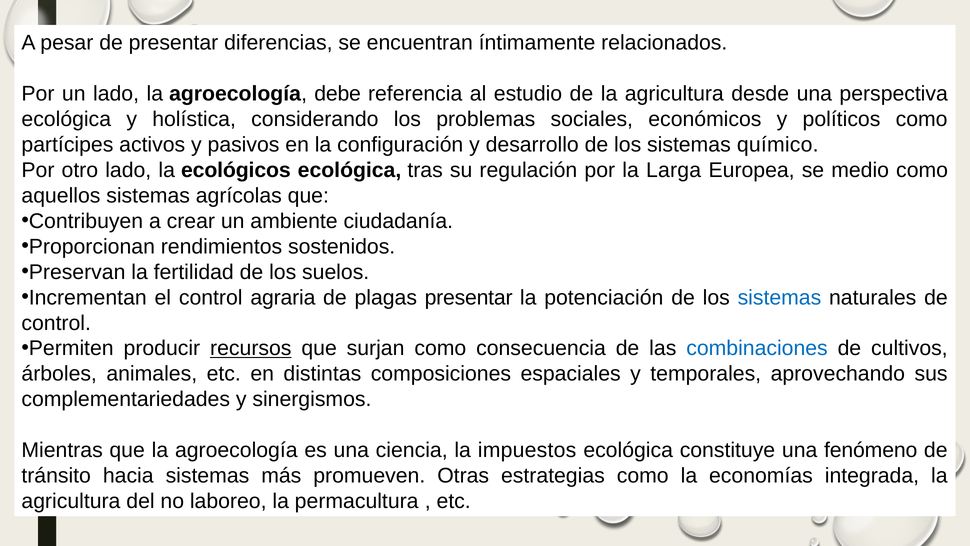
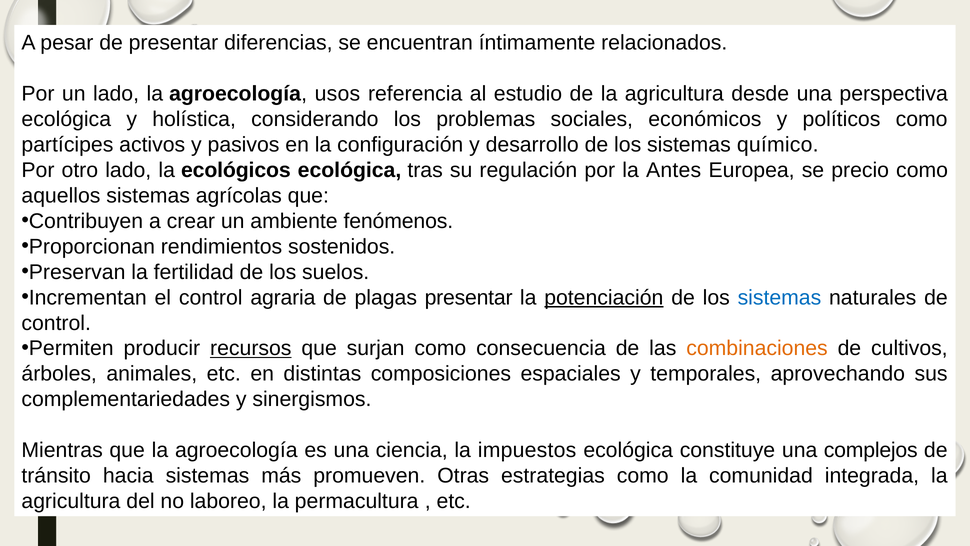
debe: debe -> usos
Larga: Larga -> Antes
medio: medio -> precio
ciudadanía: ciudadanía -> fenómenos
potenciación underline: none -> present
combinaciones colour: blue -> orange
fenómeno: fenómeno -> complejos
economías: economías -> comunidad
